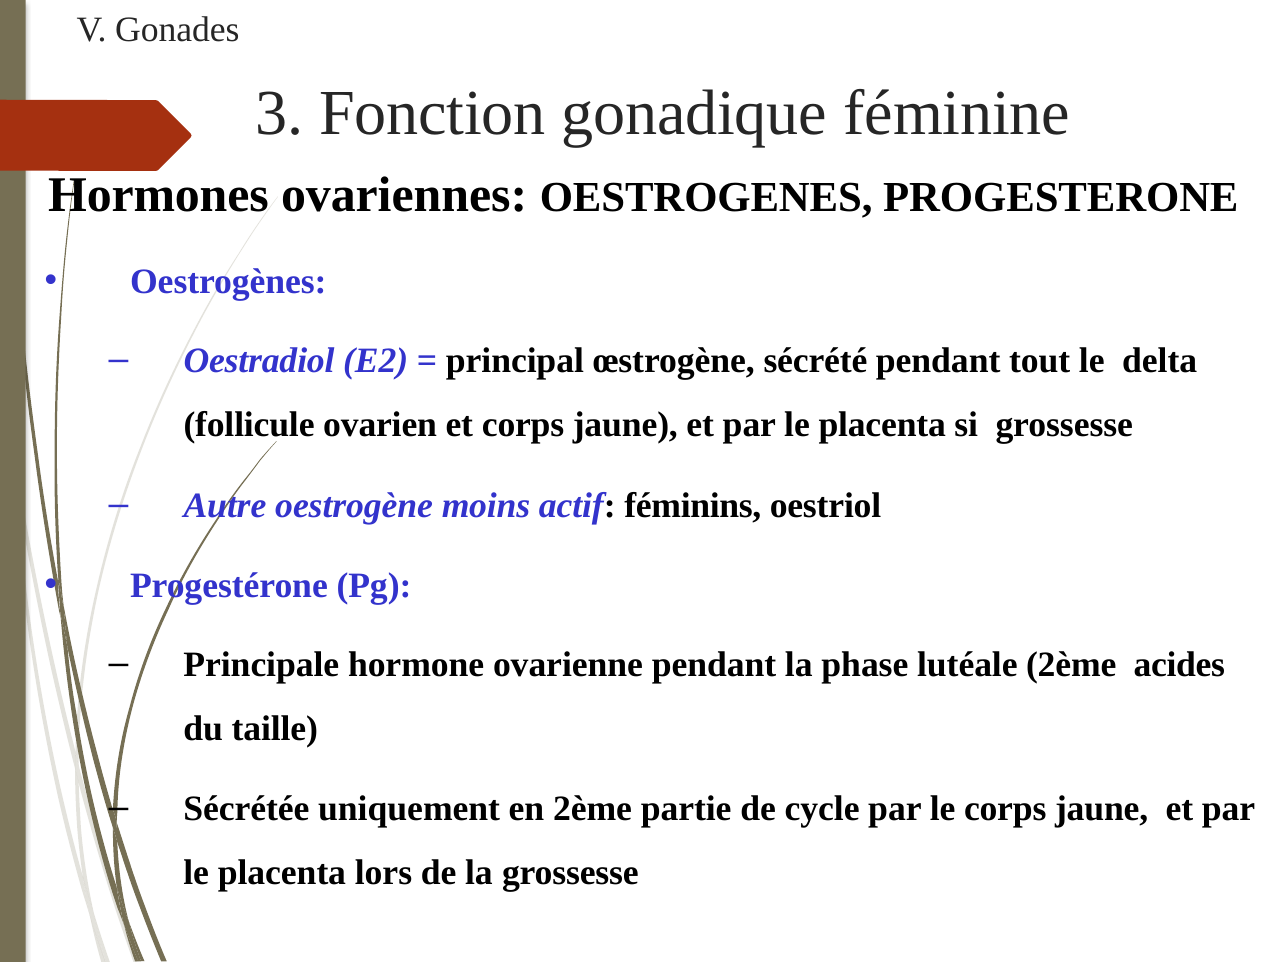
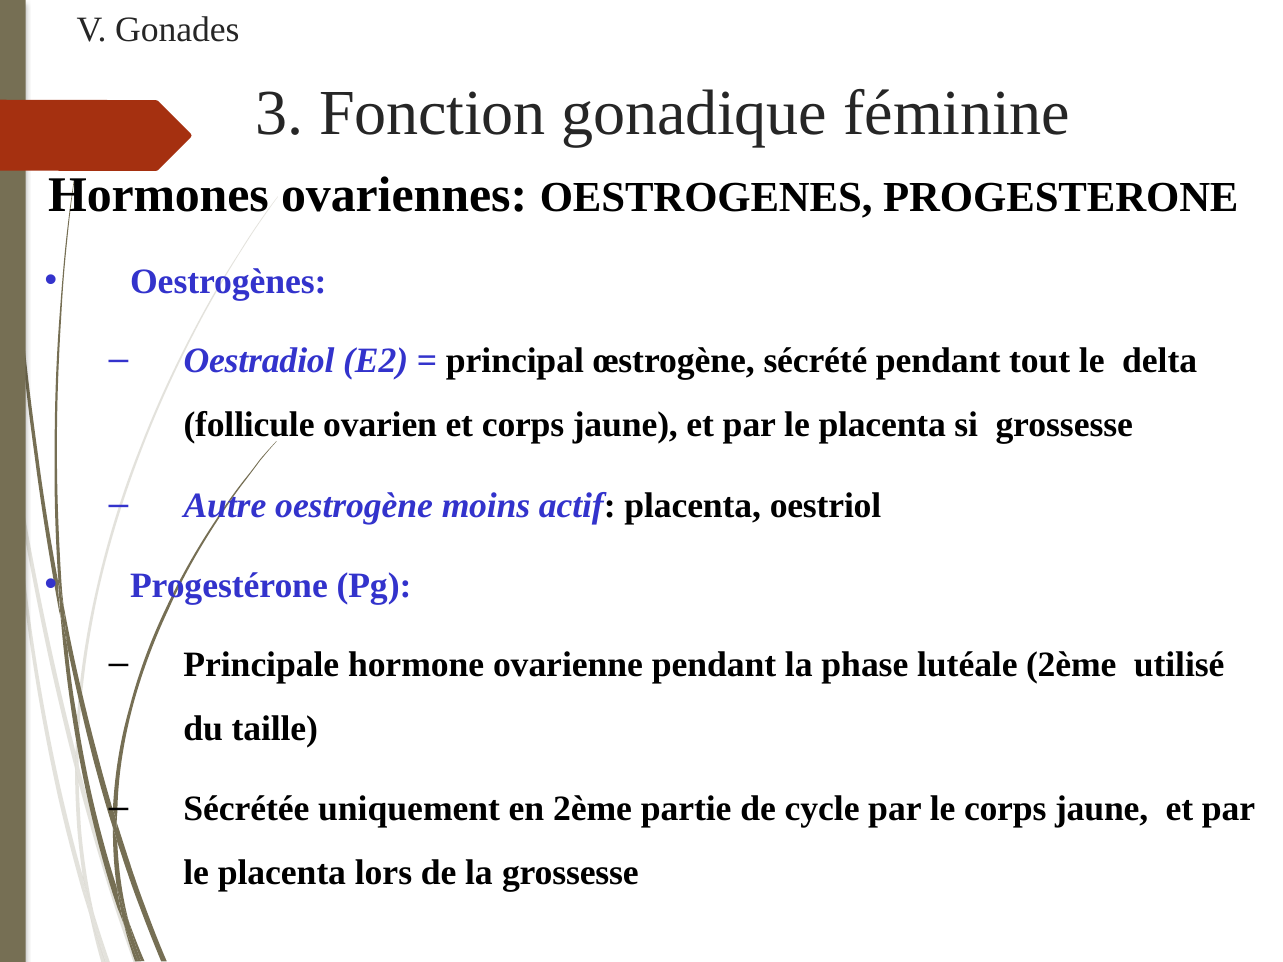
actif féminins: féminins -> placenta
acides: acides -> utilisé
